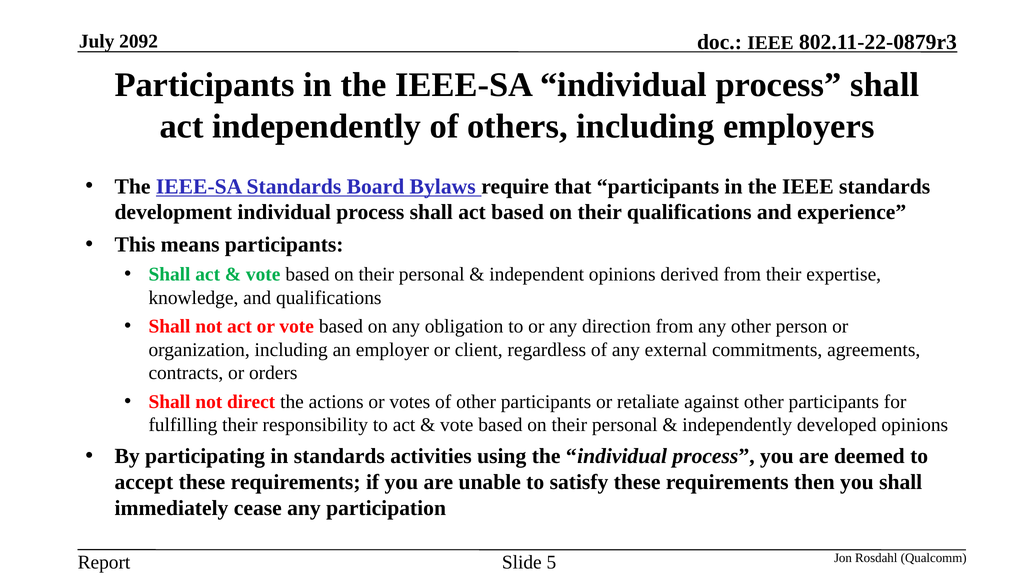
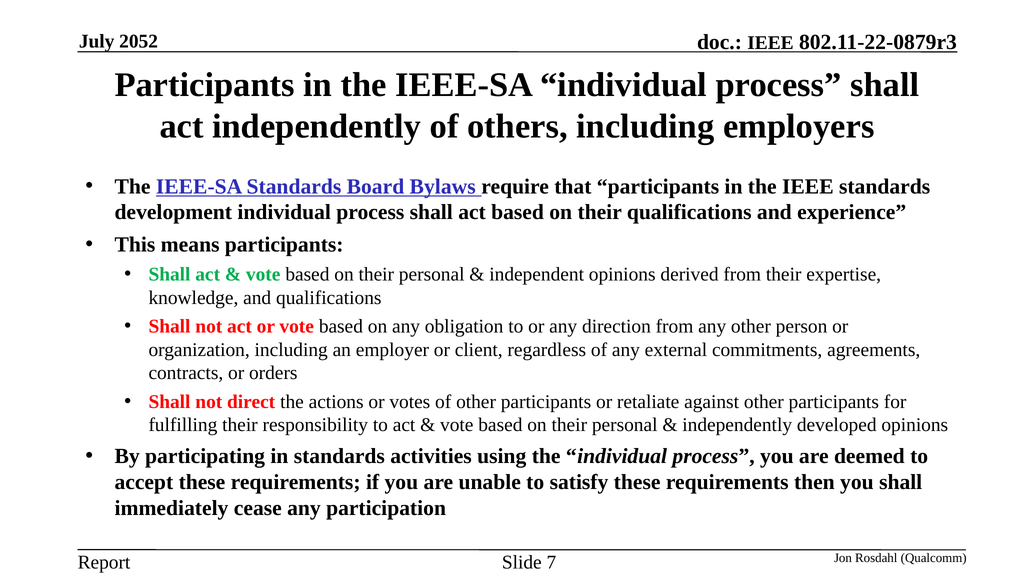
2092: 2092 -> 2052
5: 5 -> 7
